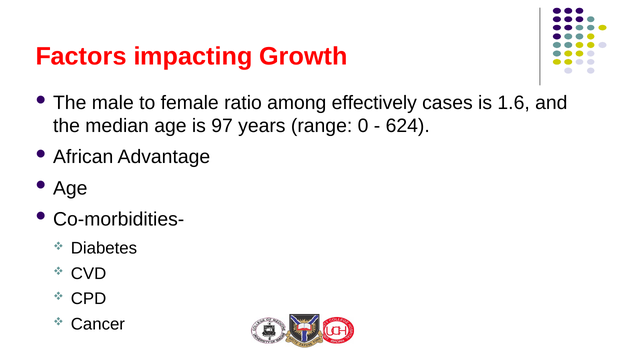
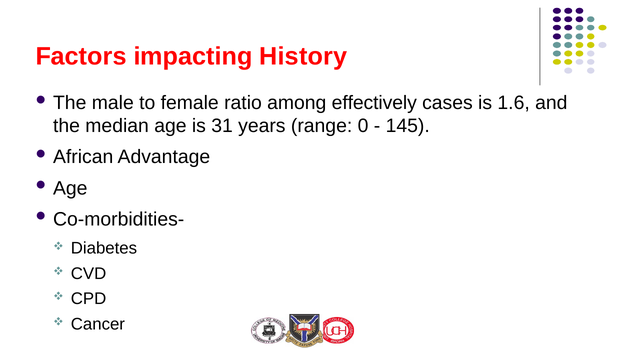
Growth: Growth -> History
97: 97 -> 31
624: 624 -> 145
